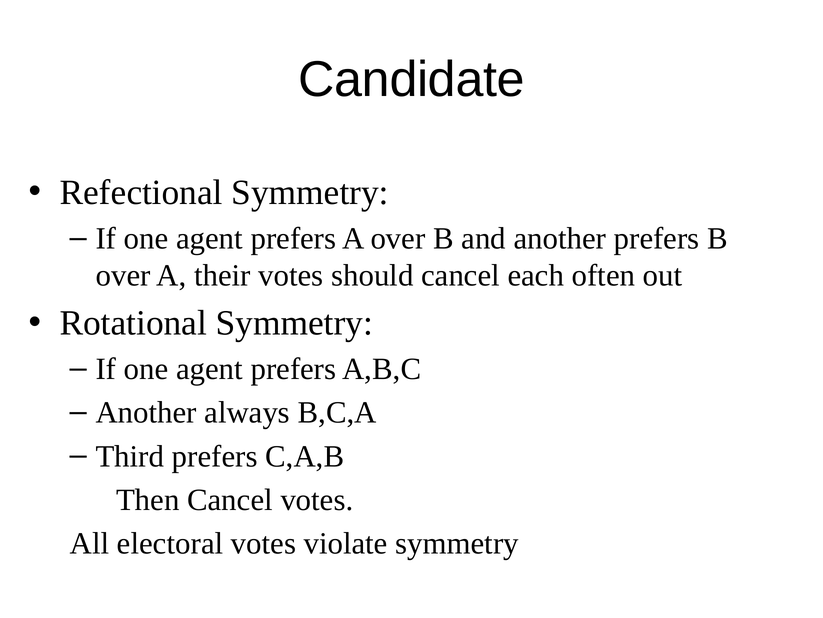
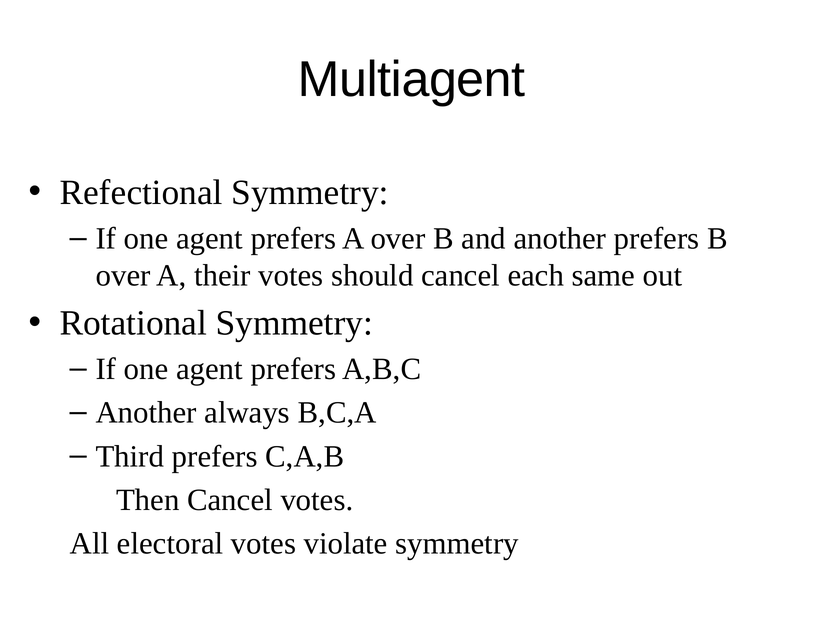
Candidate: Candidate -> Multiagent
often: often -> same
